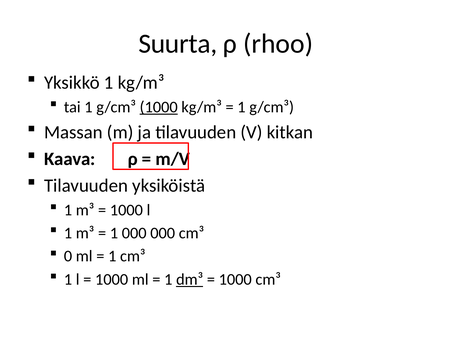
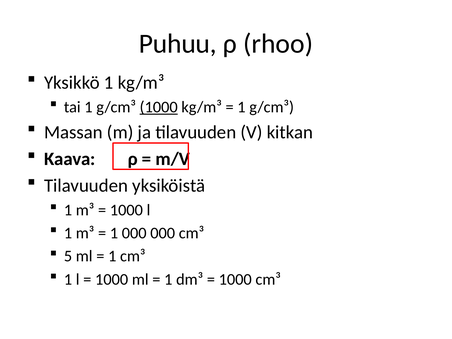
Suurta: Suurta -> Puhuu
0: 0 -> 5
dm³ underline: present -> none
